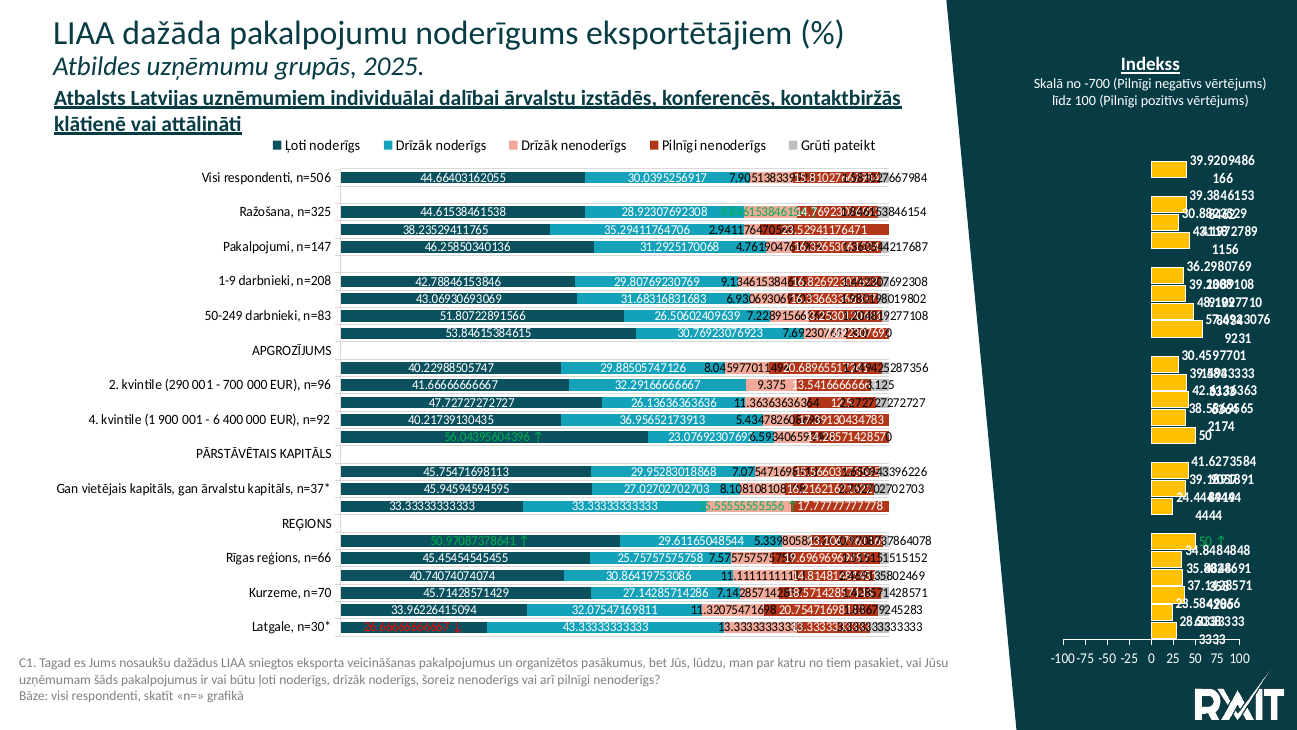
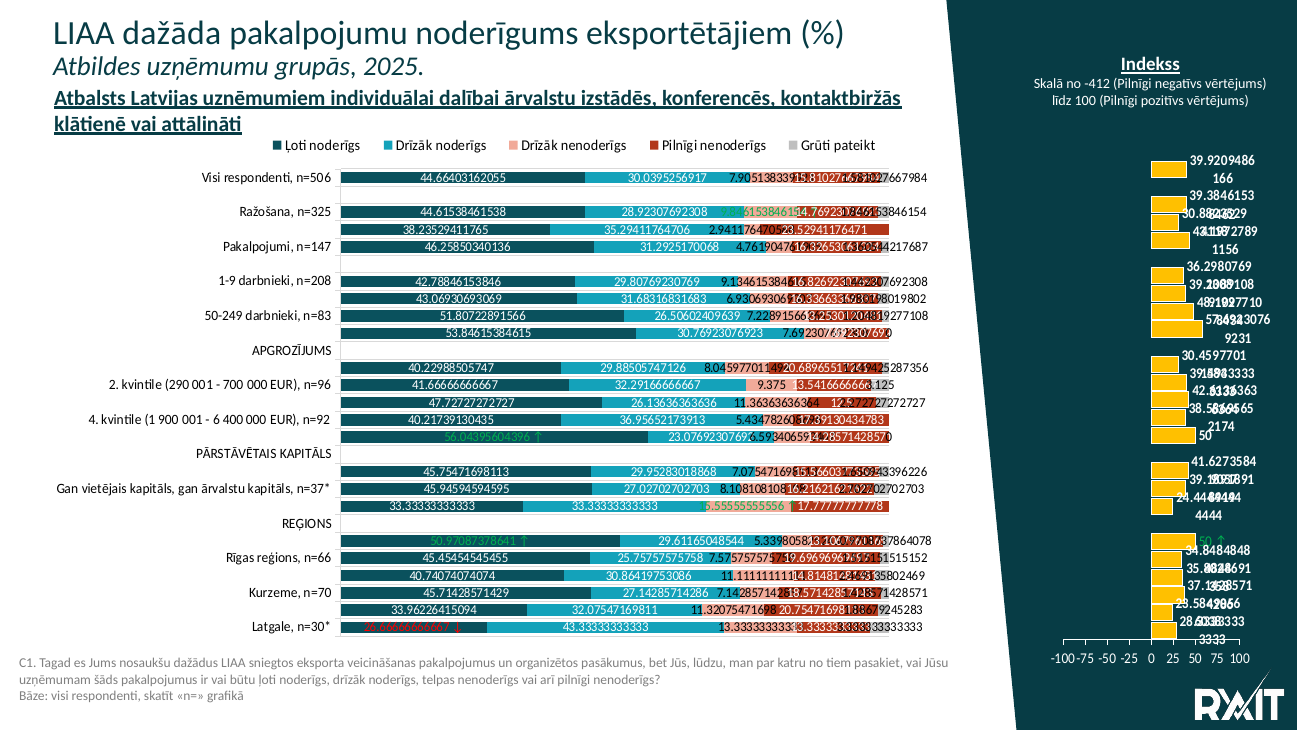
-700: -700 -> -412
šoreiz: šoreiz -> telpas
